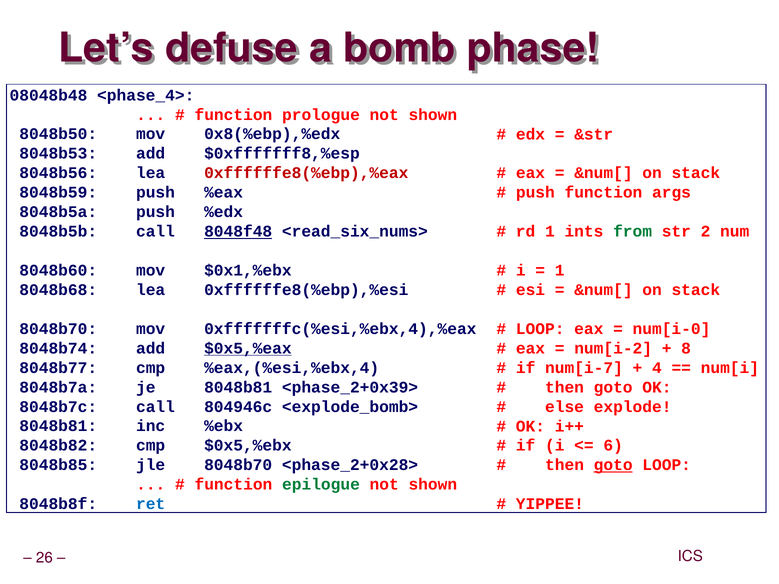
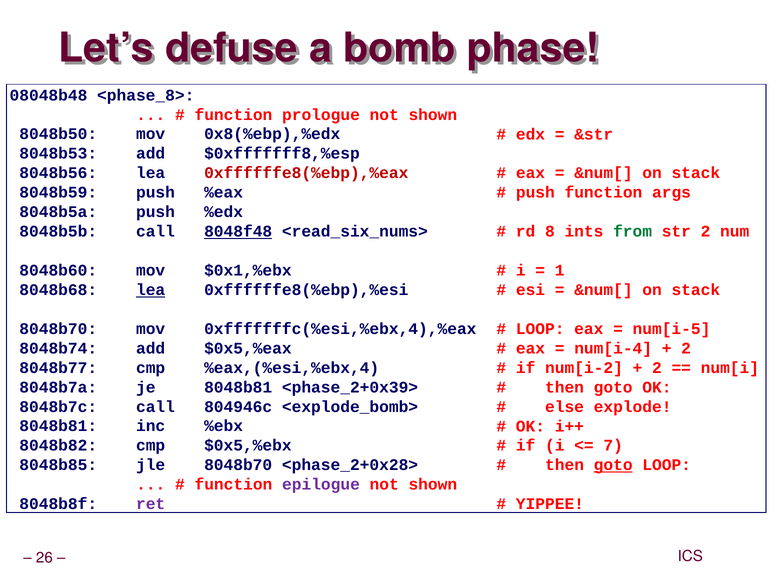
<phase_4>: <phase_4> -> <phase_8>
rd 1: 1 -> 8
lea at (151, 290) underline: none -> present
num[i-0: num[i-0 -> num[i-5
$0x5,%eax underline: present -> none
num[i-2: num[i-2 -> num[i-4
8 at (686, 348): 8 -> 2
num[i-7: num[i-7 -> num[i-2
4 at (657, 368): 4 -> 2
6: 6 -> 7
epilogue colour: green -> purple
ret colour: blue -> purple
